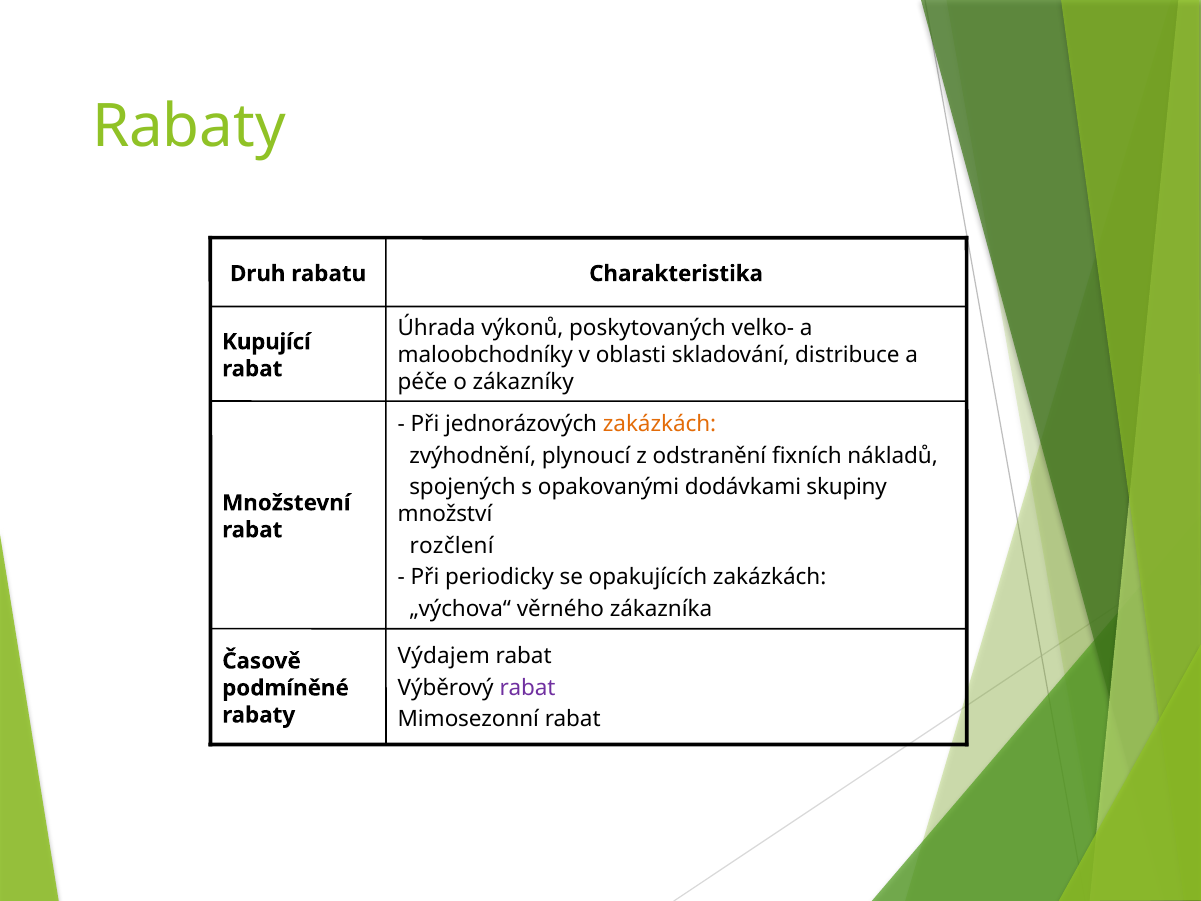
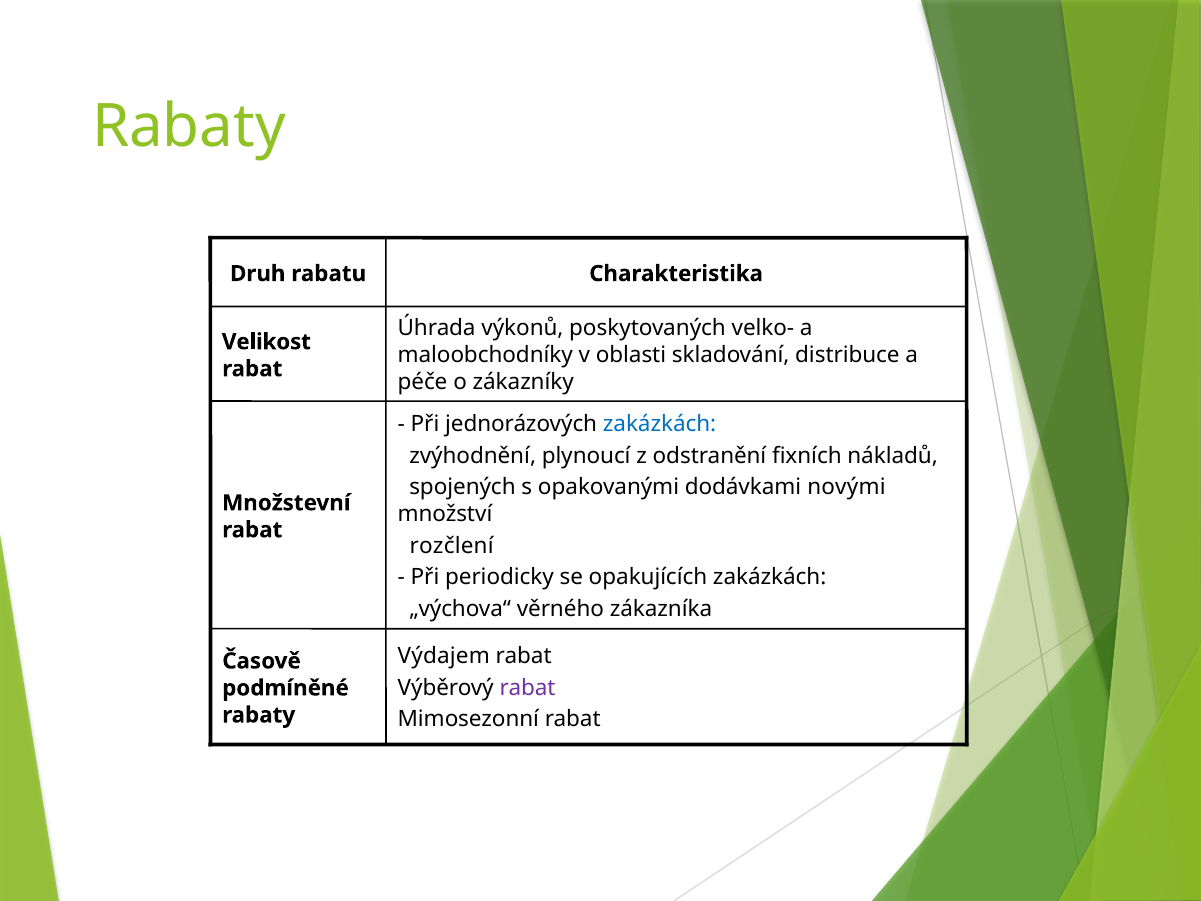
Kupující: Kupující -> Velikost
zakázkách at (660, 424) colour: orange -> blue
skupiny: skupiny -> novými
